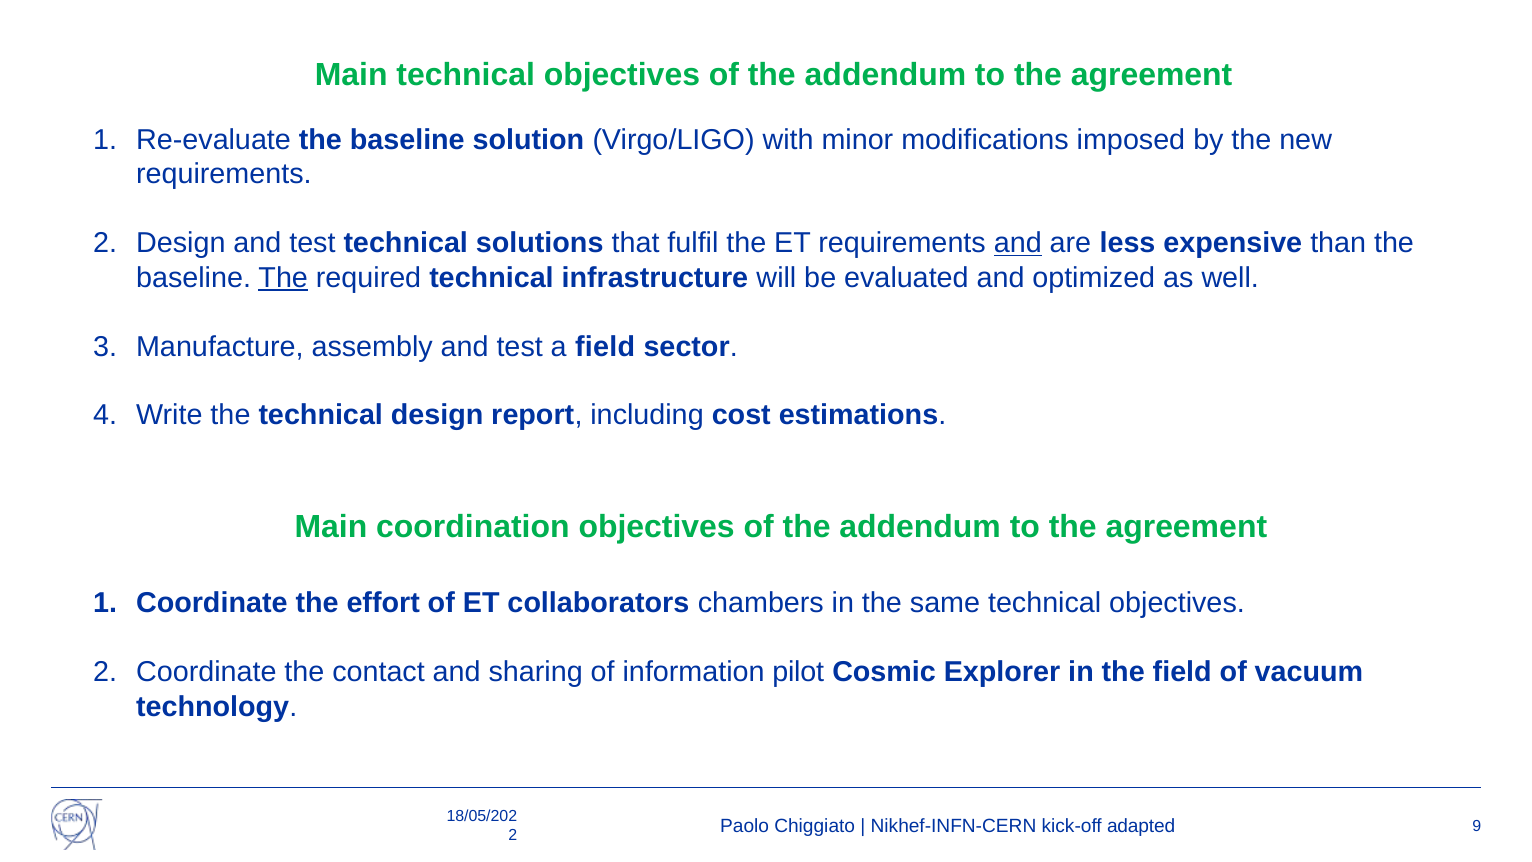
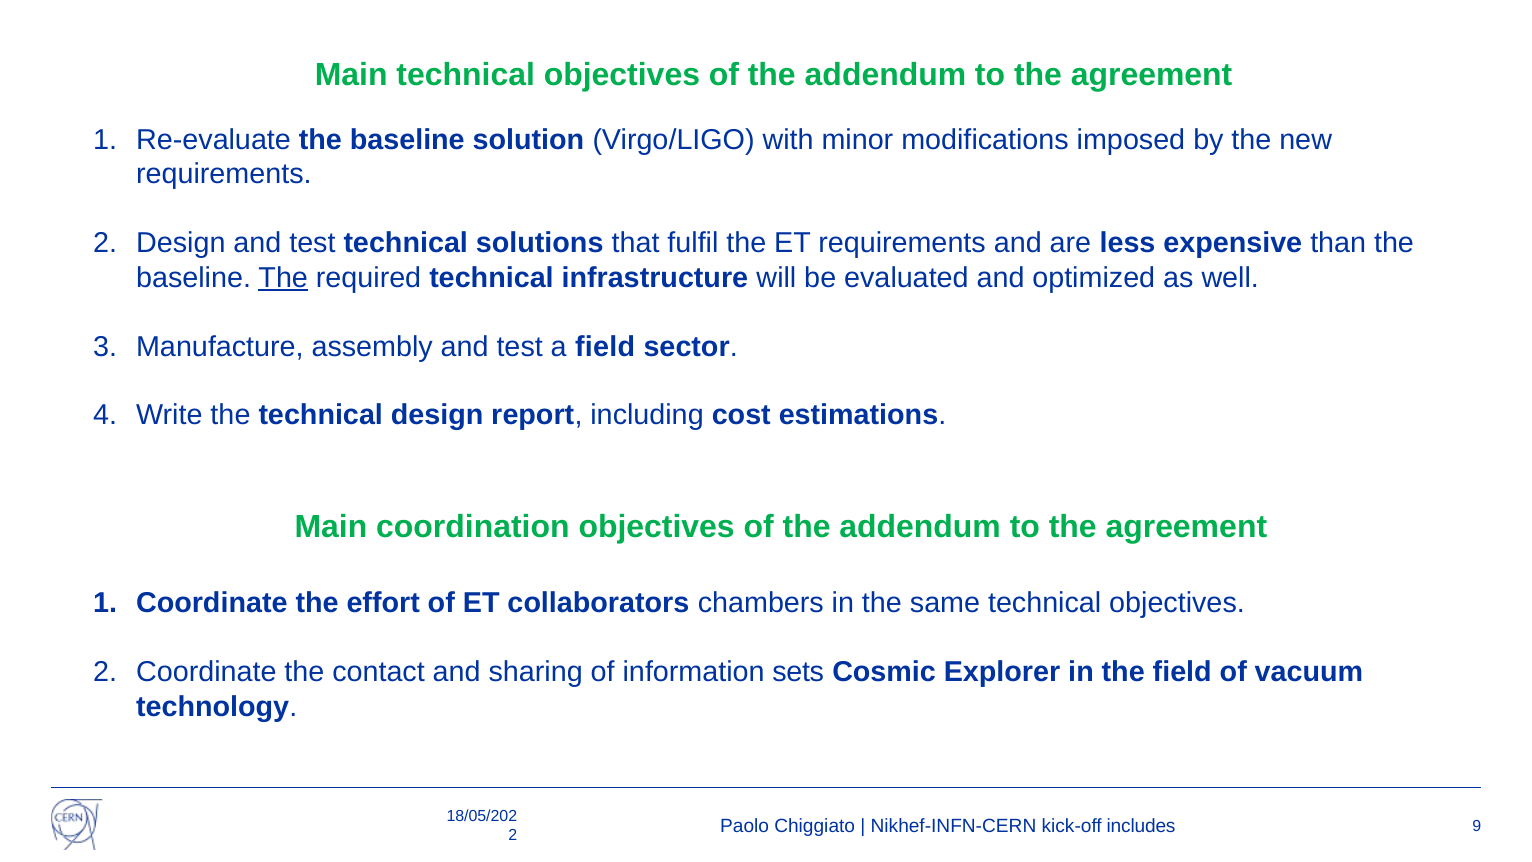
and at (1018, 243) underline: present -> none
pilot: pilot -> sets
adapted: adapted -> includes
